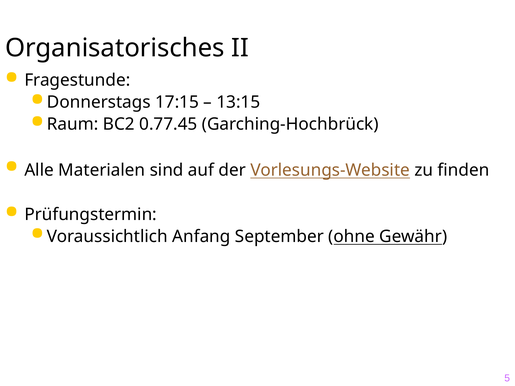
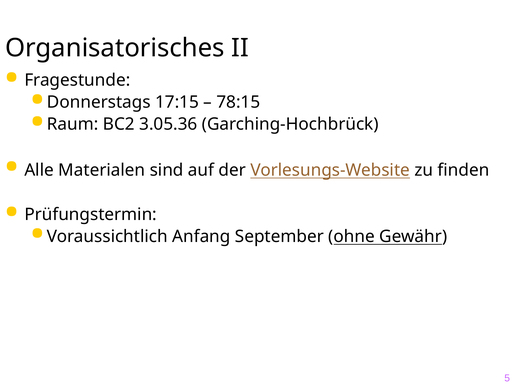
13:15: 13:15 -> 78:15
0.77.45: 0.77.45 -> 3.05.36
